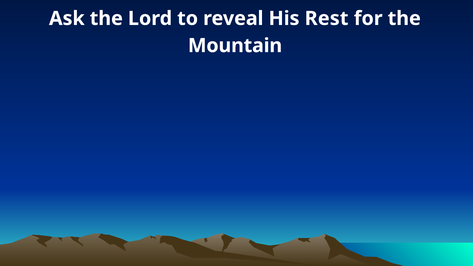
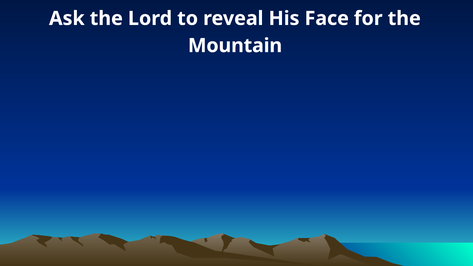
Rest: Rest -> Face
